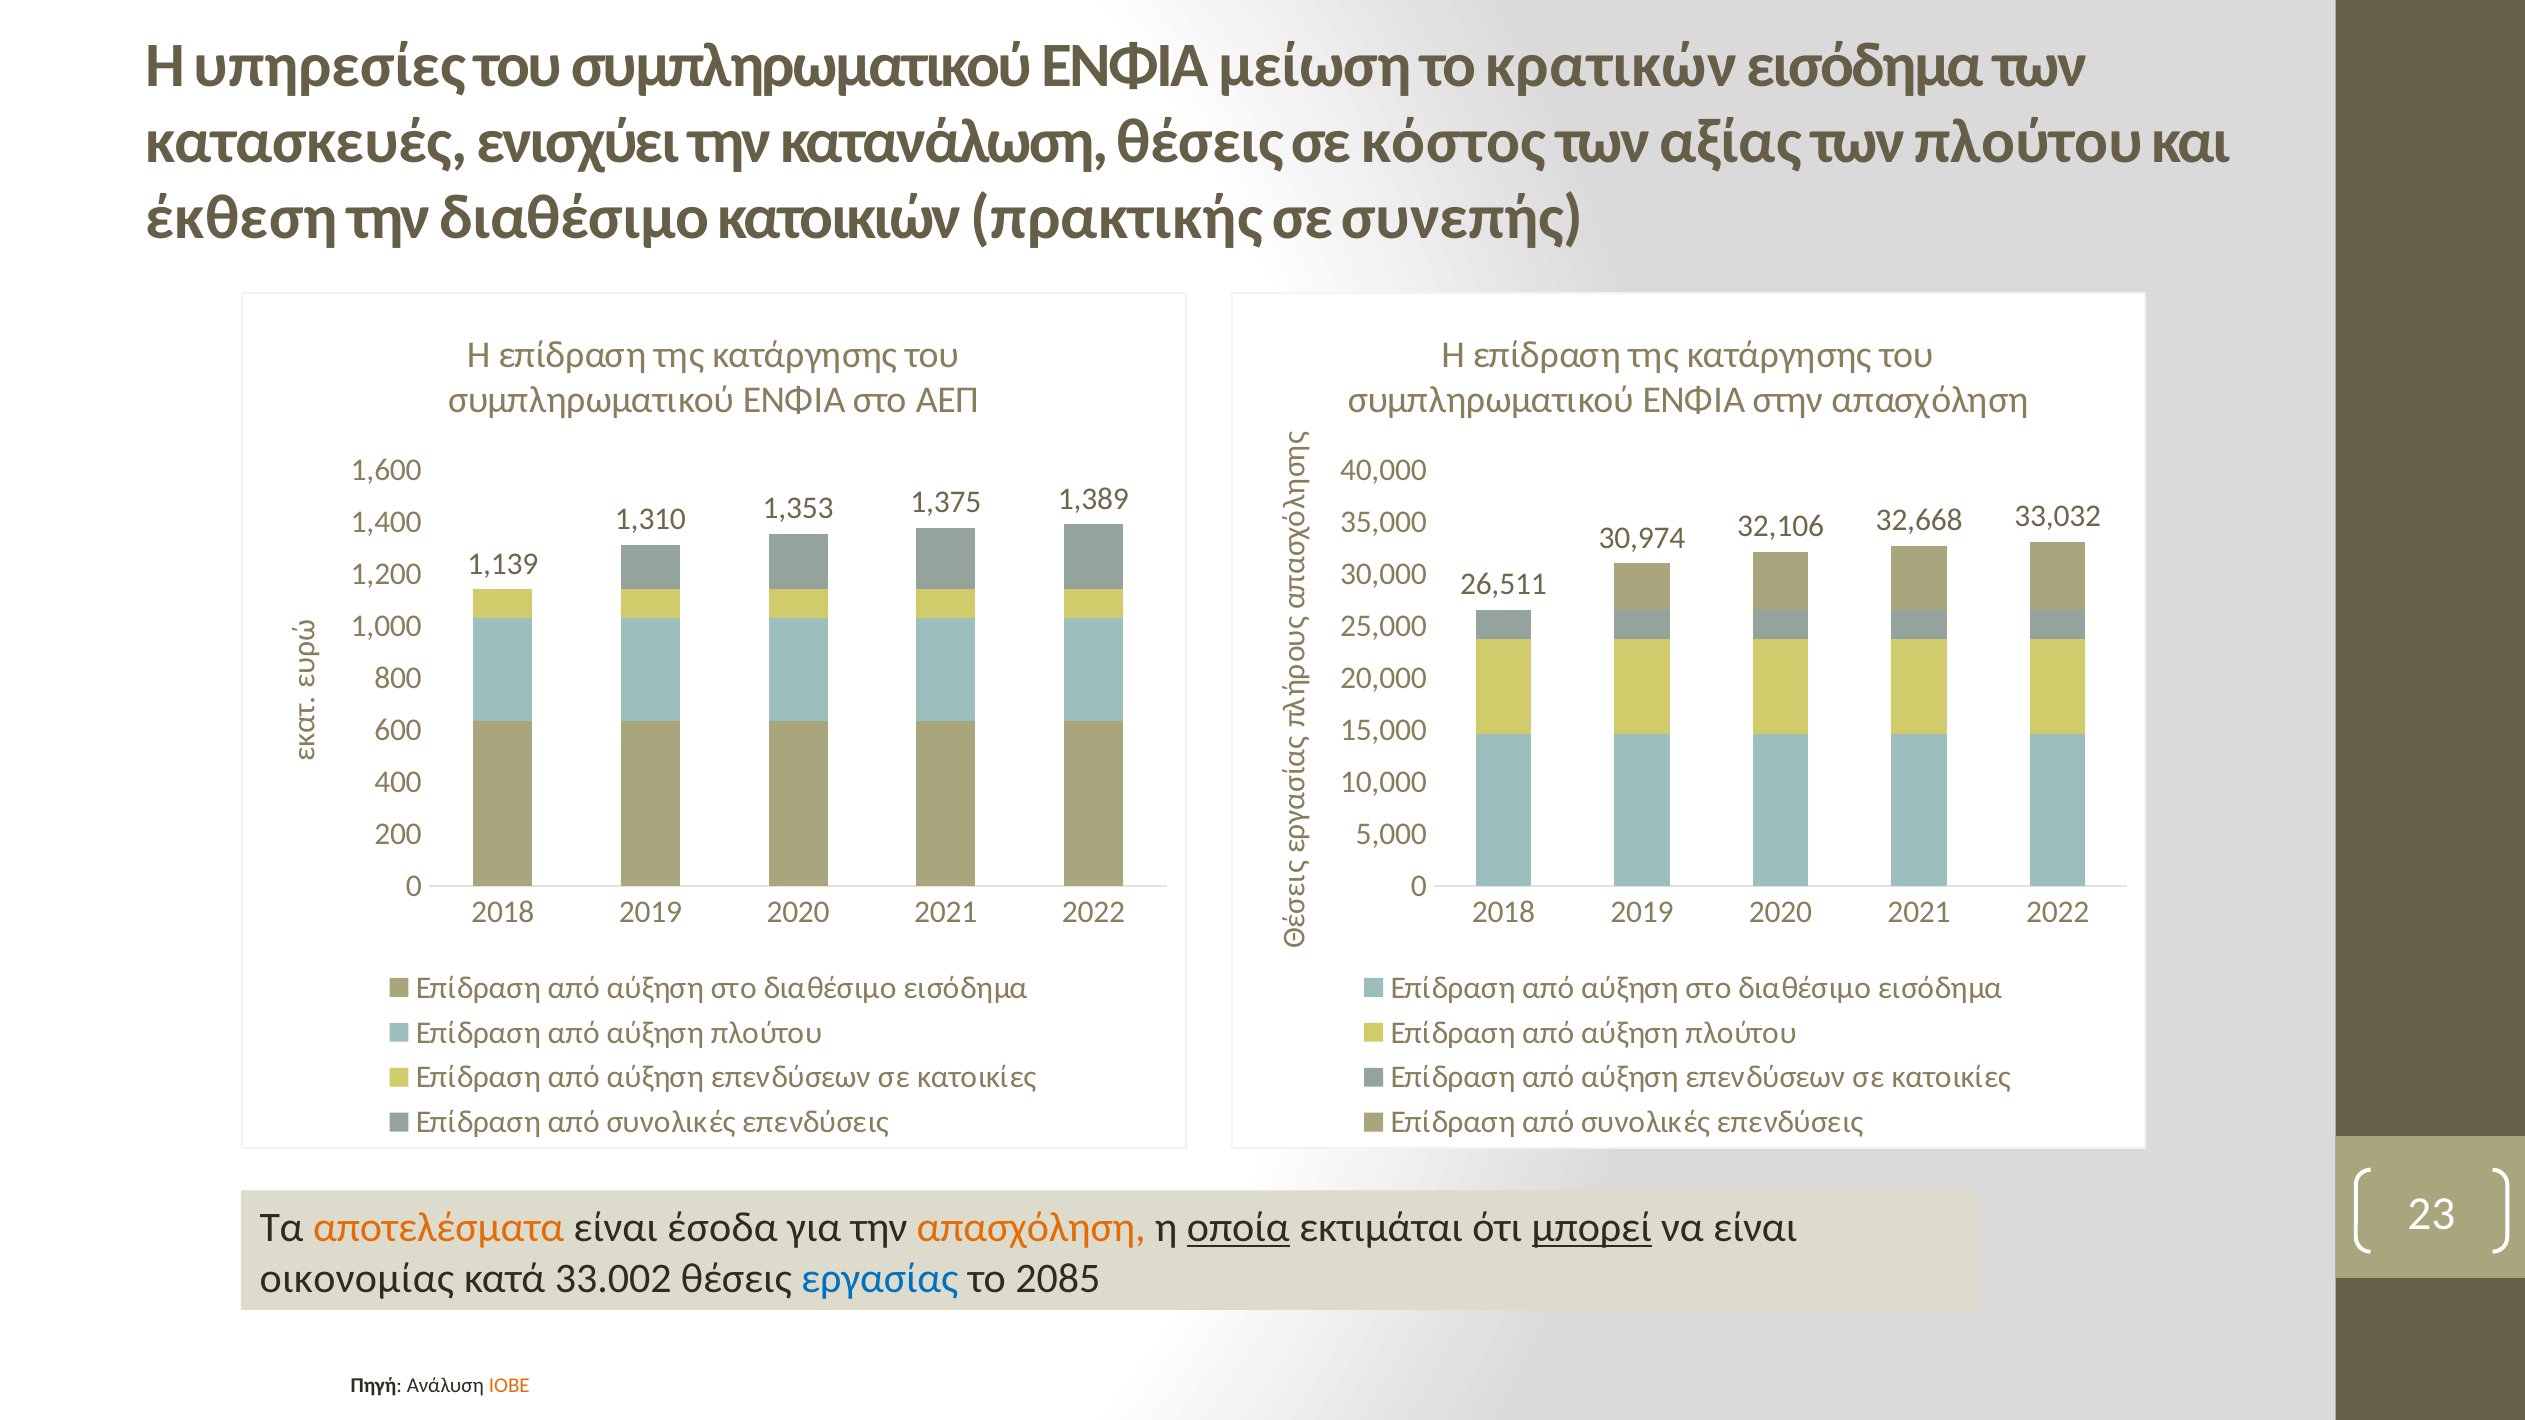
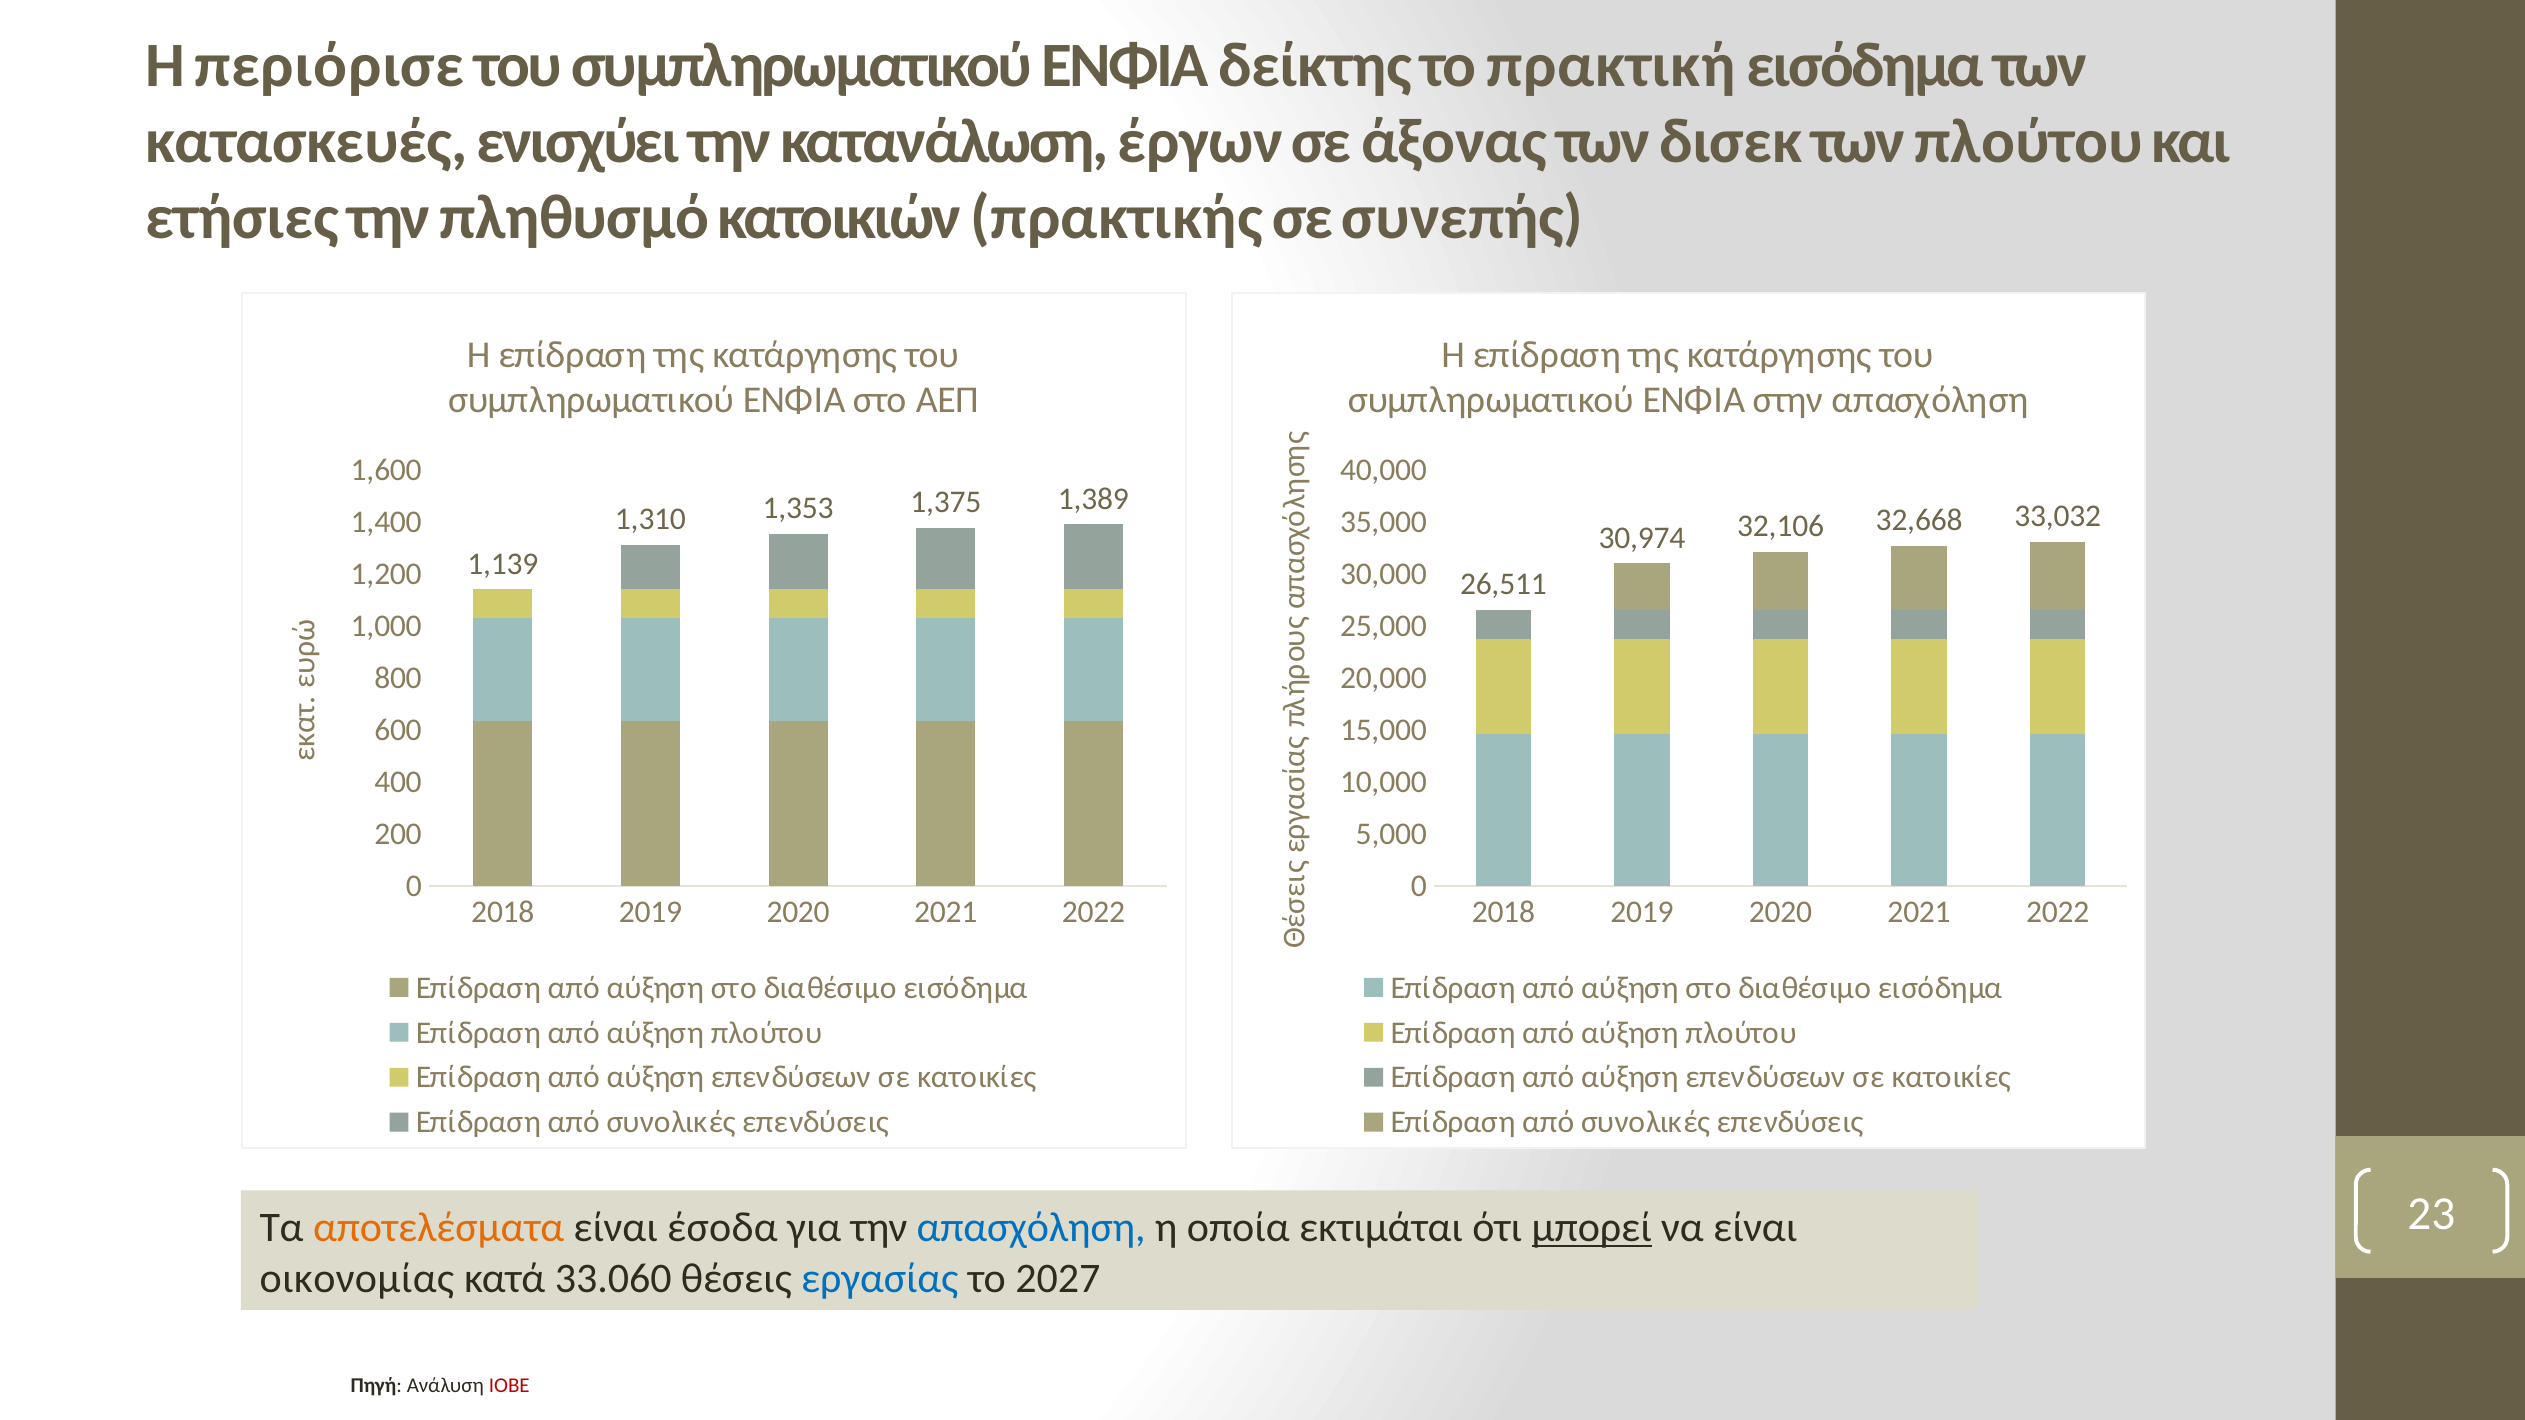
υπηρεσίες: υπηρεσίες -> περιόρισε
μείωση: μείωση -> δείκτης
κρατικών: κρατικών -> πρακτική
κατανάλωση θέσεις: θέσεις -> έργων
κόστος: κόστος -> άξονας
αξίας: αξίας -> δισεκ
έκθεση: έκθεση -> ετήσιες
την διαθέσιμο: διαθέσιμο -> πληθυσμό
απασχόληση at (1031, 1228) colour: orange -> blue
οποία underline: present -> none
33.002: 33.002 -> 33.060
2085: 2085 -> 2027
IOBE colour: orange -> red
